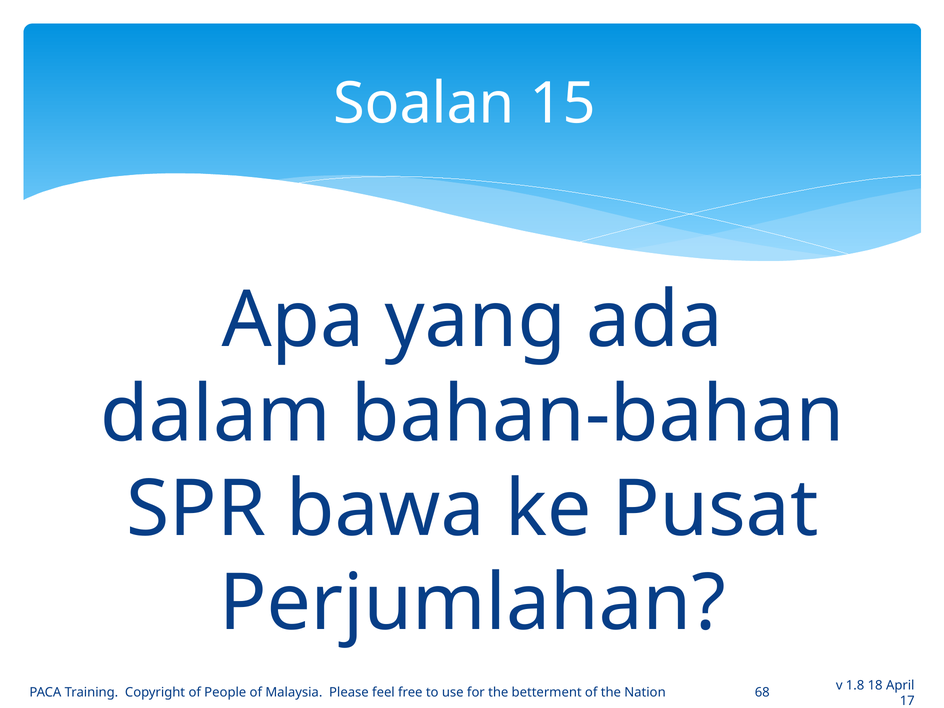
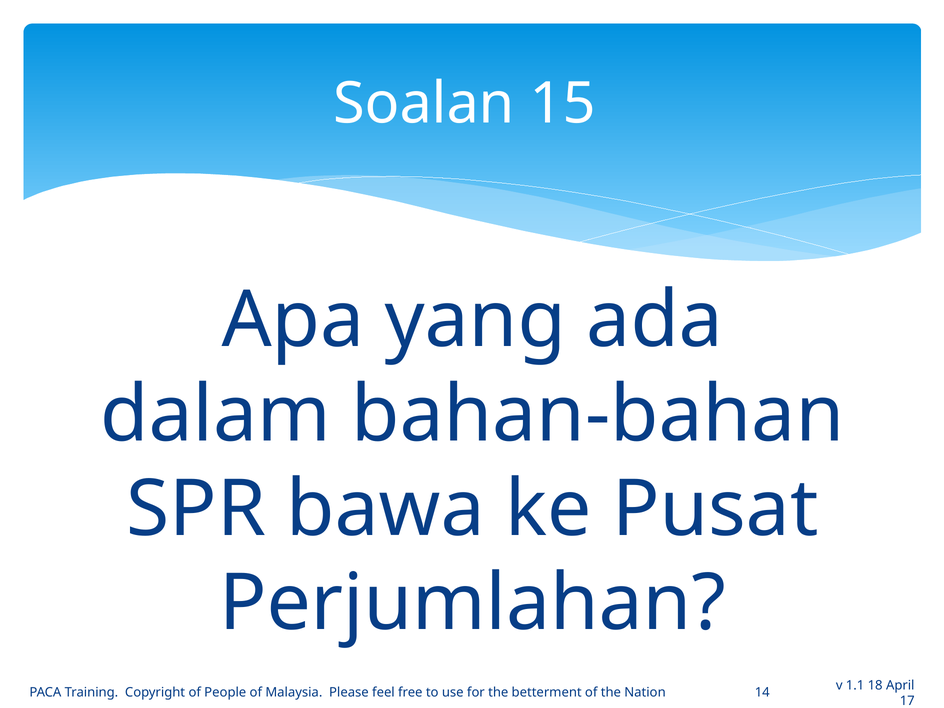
1.8: 1.8 -> 1.1
68: 68 -> 14
